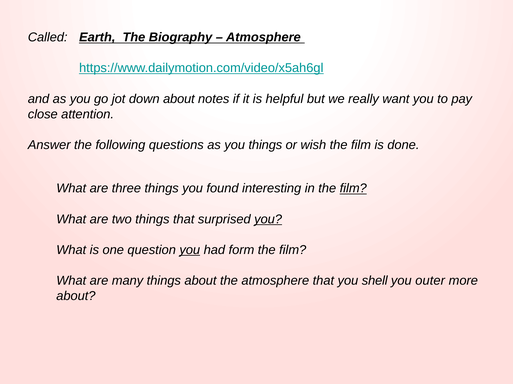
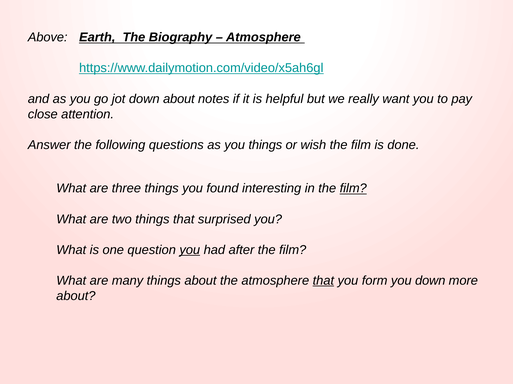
Called: Called -> Above
you at (268, 220) underline: present -> none
form: form -> after
that at (323, 281) underline: none -> present
shell: shell -> form
you outer: outer -> down
